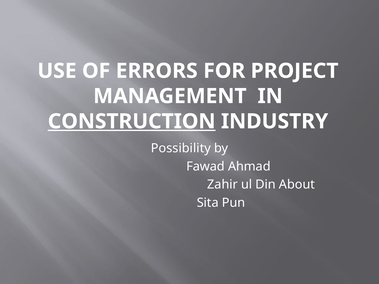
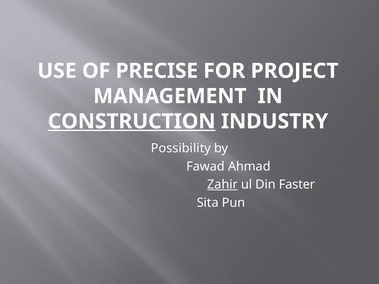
ERRORS: ERRORS -> PRECISE
Zahir underline: none -> present
About: About -> Faster
